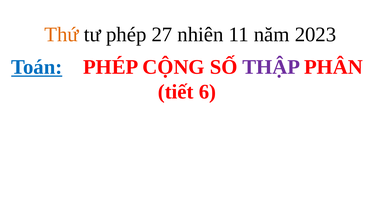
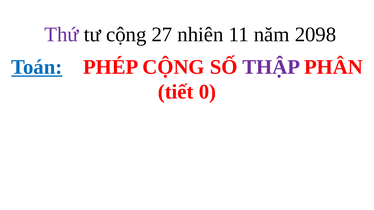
Thứ colour: orange -> purple
tư phép: phép -> cộng
2023: 2023 -> 2098
6: 6 -> 0
